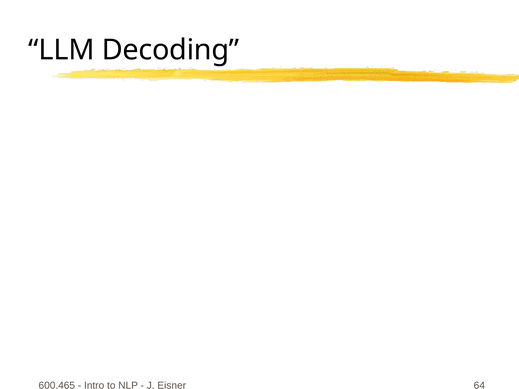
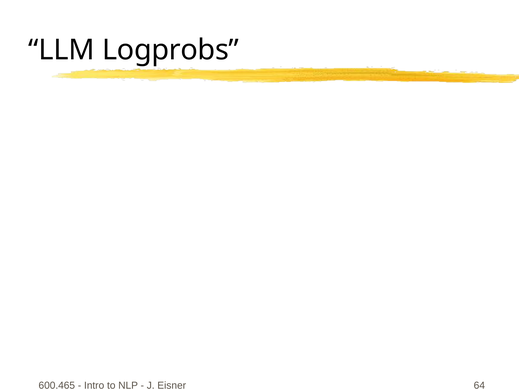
Decoding: Decoding -> Logprobs
